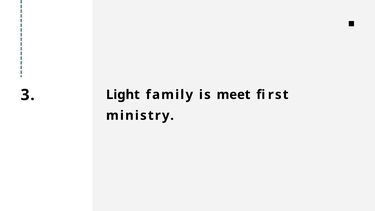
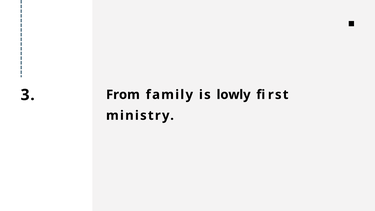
Light: Light -> From
meet: meet -> lowly
